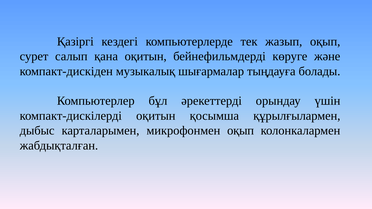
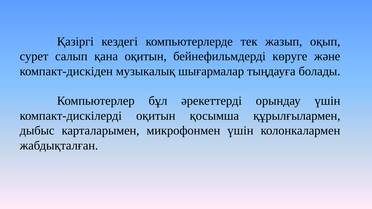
микрофонмен оқып: оқып -> үшін
